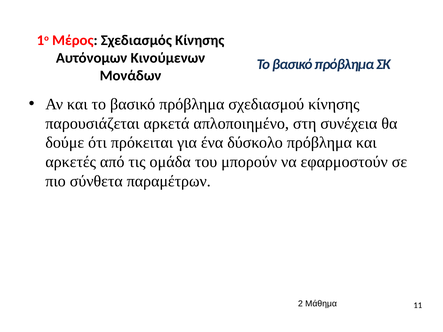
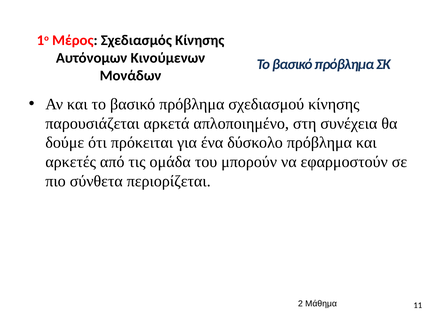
παραμέτρων: παραμέτρων -> περιορίζεται
